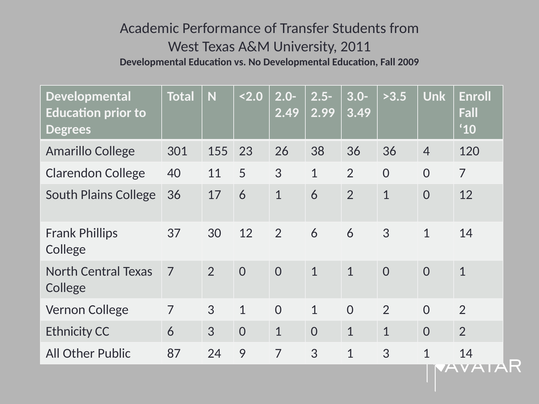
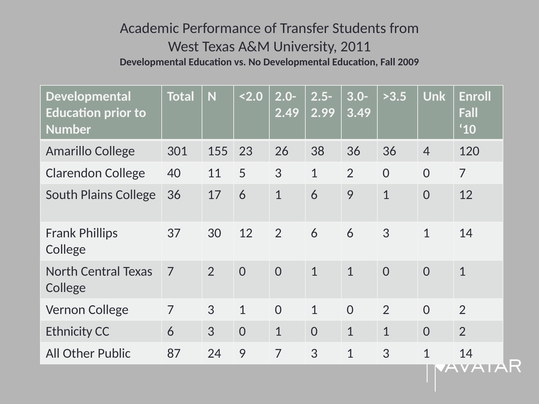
Degrees: Degrees -> Number
6 2: 2 -> 9
